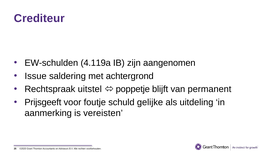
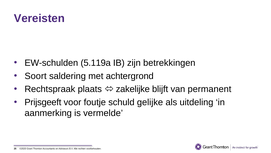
Crediteur: Crediteur -> Vereisten
4.119a: 4.119a -> 5.119a
aangenomen: aangenomen -> betrekkingen
Issue: Issue -> Soort
uitstel: uitstel -> plaats
poppetje: poppetje -> zakelijke
vereisten: vereisten -> vermelde
